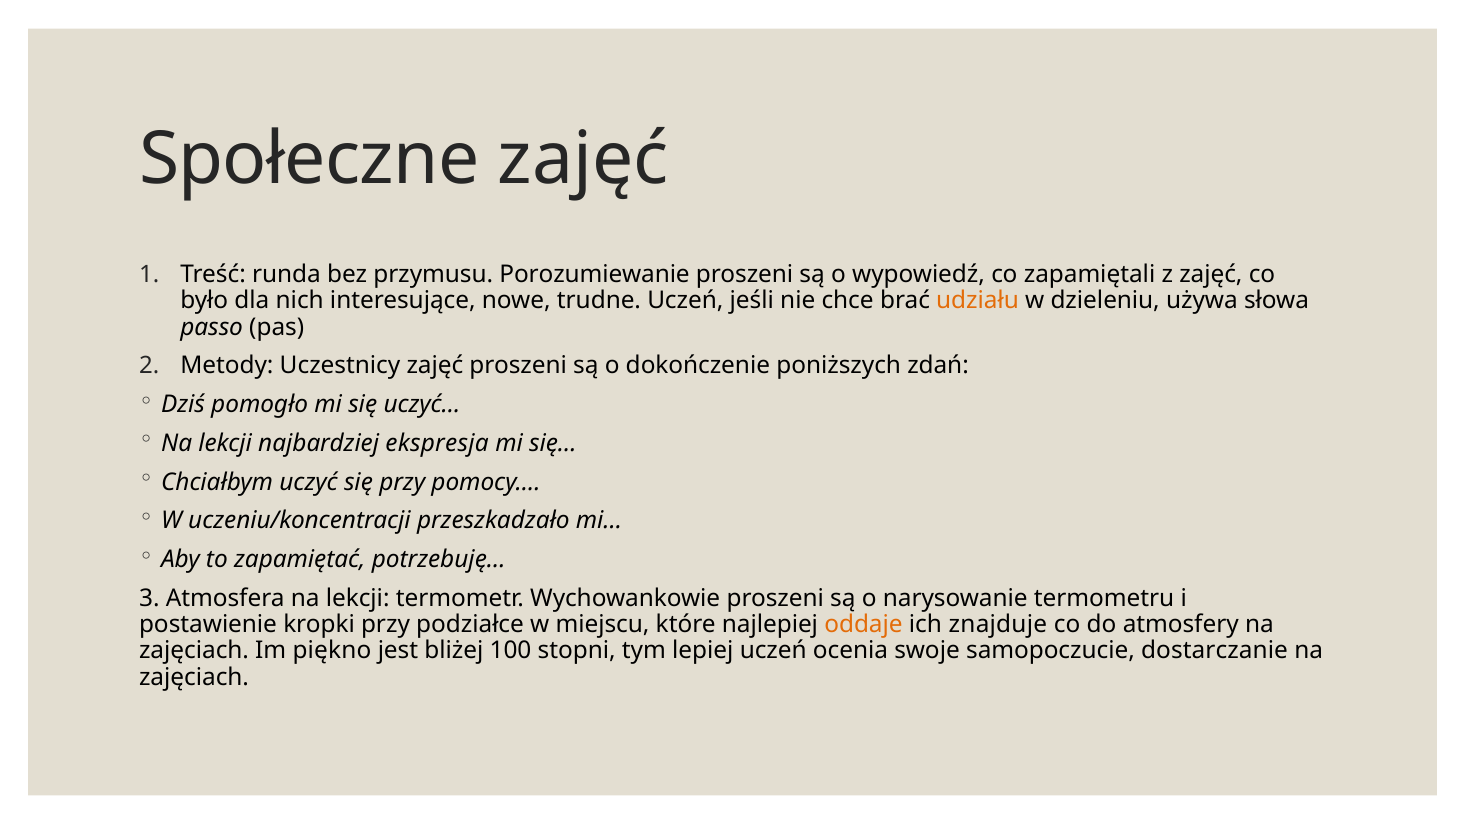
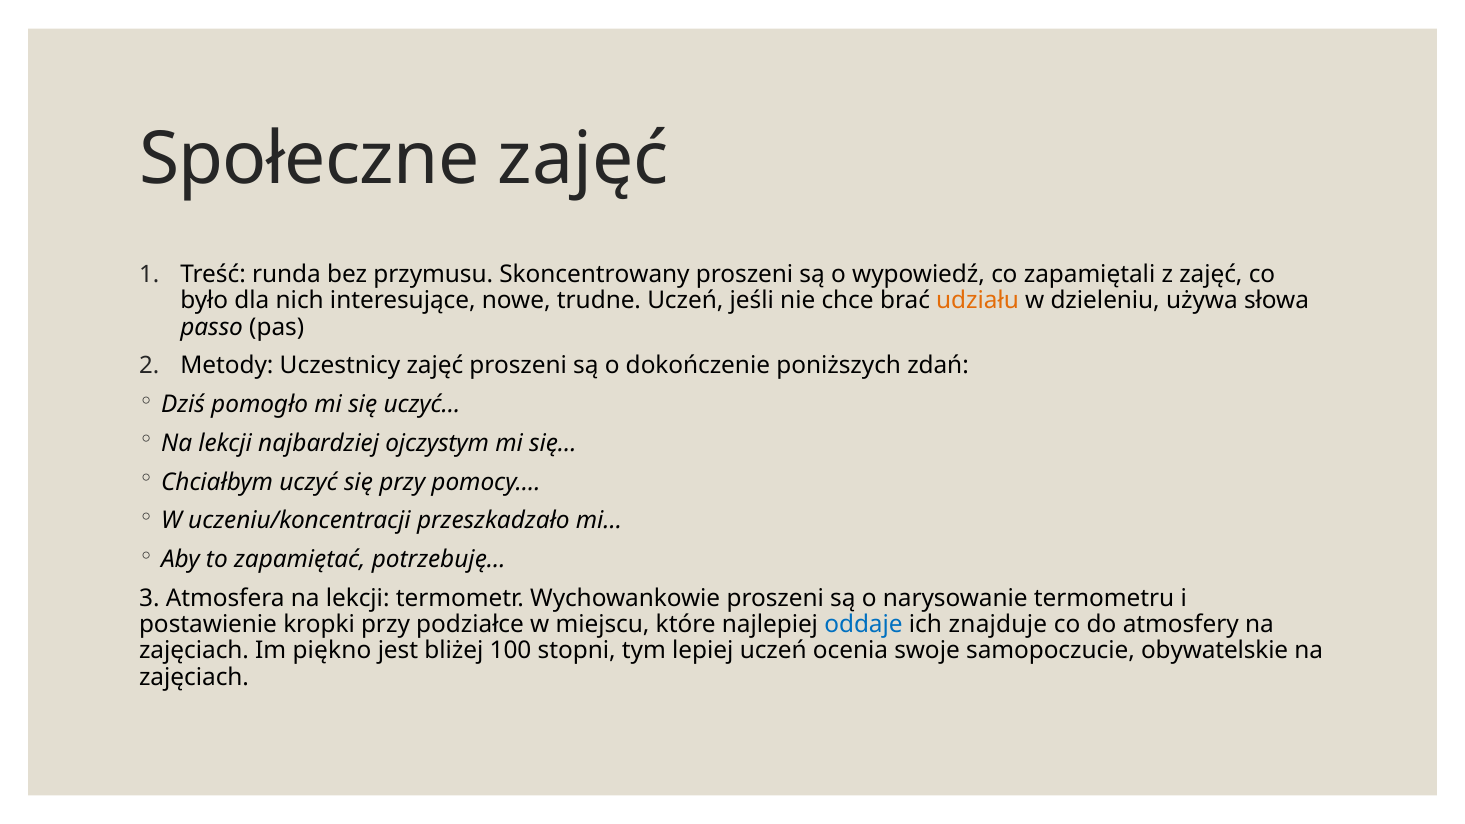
Porozumiewanie: Porozumiewanie -> Skoncentrowany
ekspresja: ekspresja -> ojczystym
oddaje colour: orange -> blue
dostarczanie: dostarczanie -> obywatelskie
